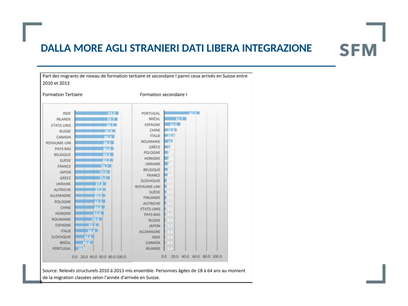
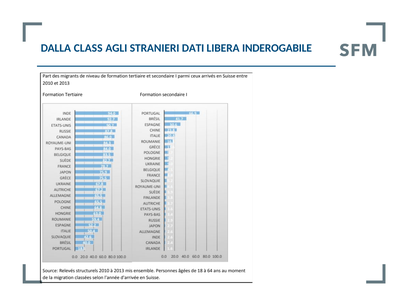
MORE: MORE -> CLASS
INTEGRAZIONE: INTEGRAZIONE -> INDEROGABILE
